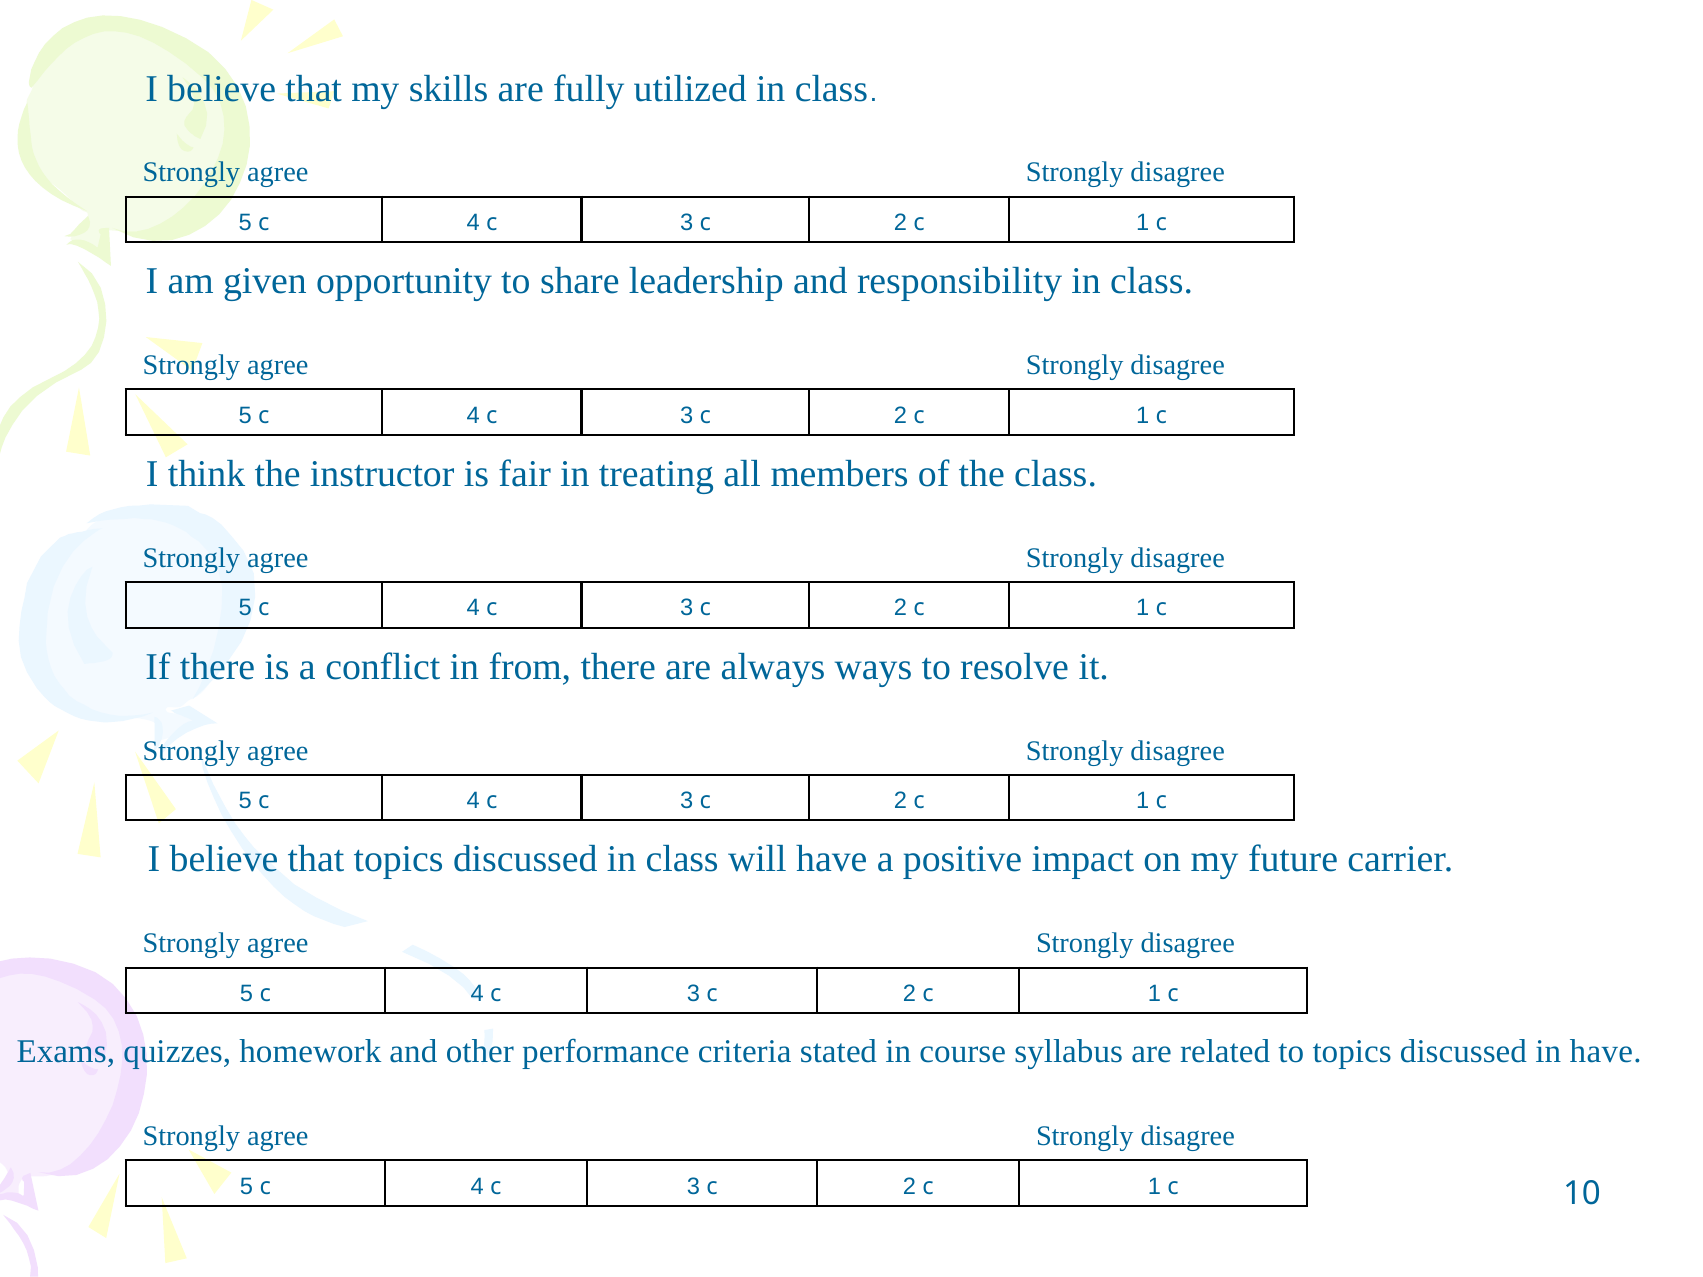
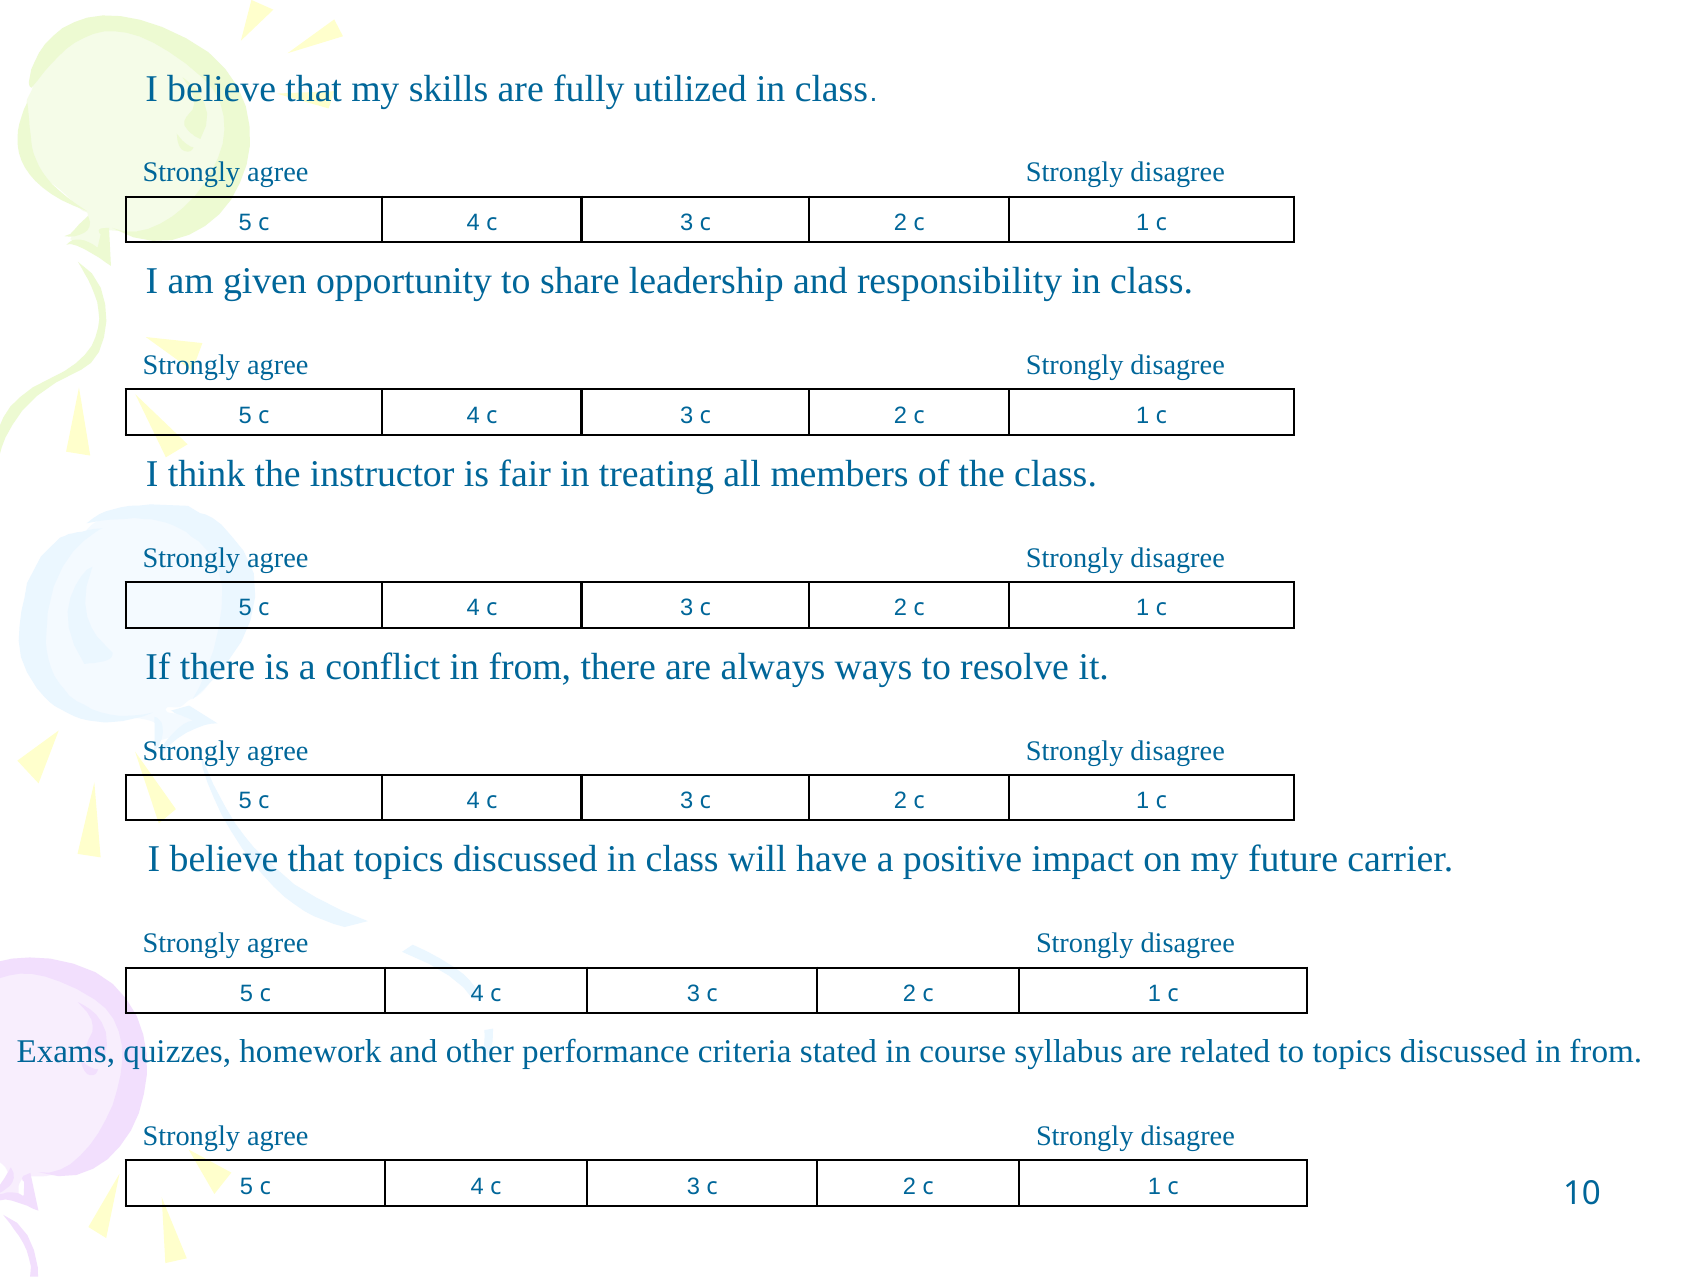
discussed in have: have -> from
